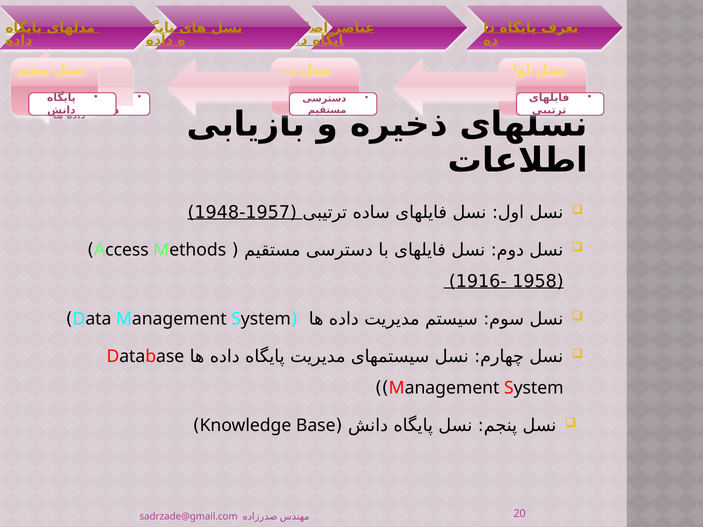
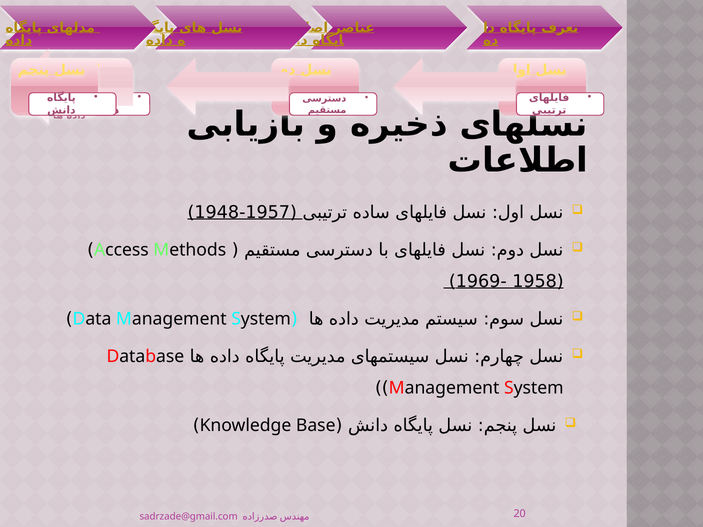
1916-: 1916- -> 1969-
